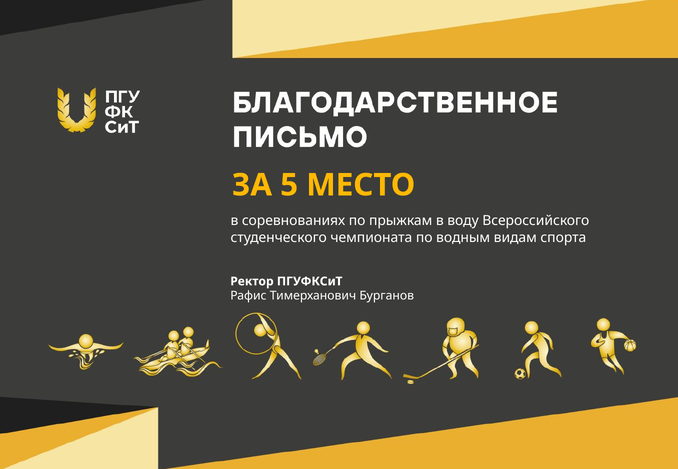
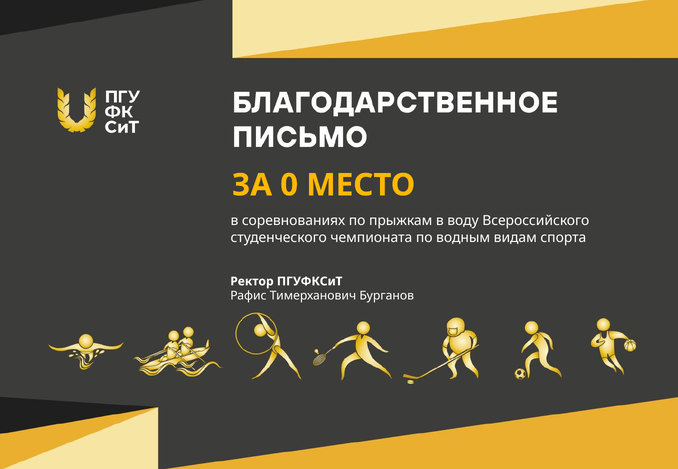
5: 5 -> 0
